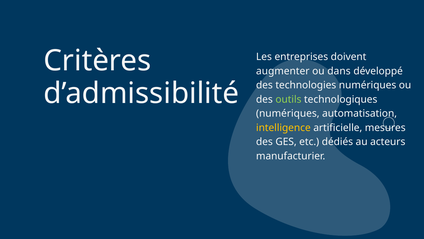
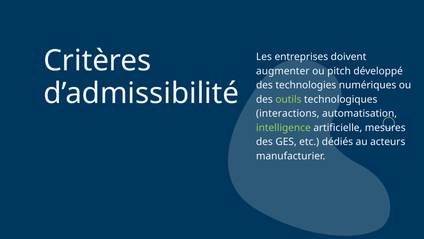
dans: dans -> pitch
numériques at (288, 113): numériques -> interactions
intelligence colour: yellow -> light green
